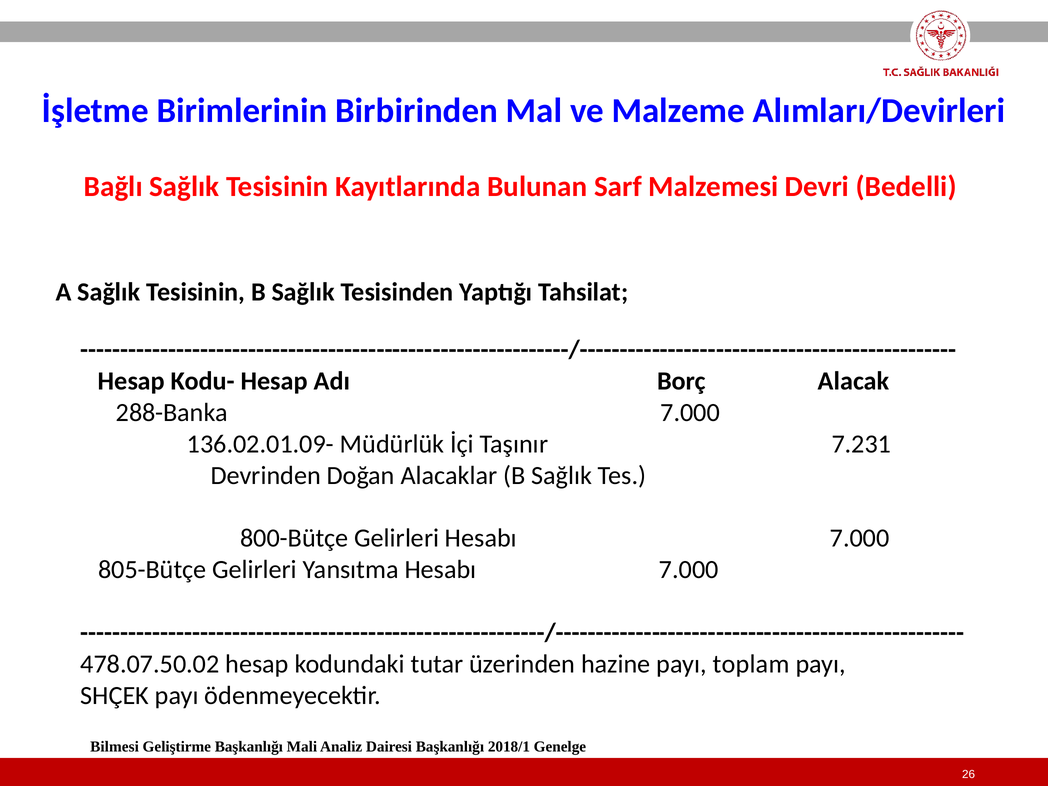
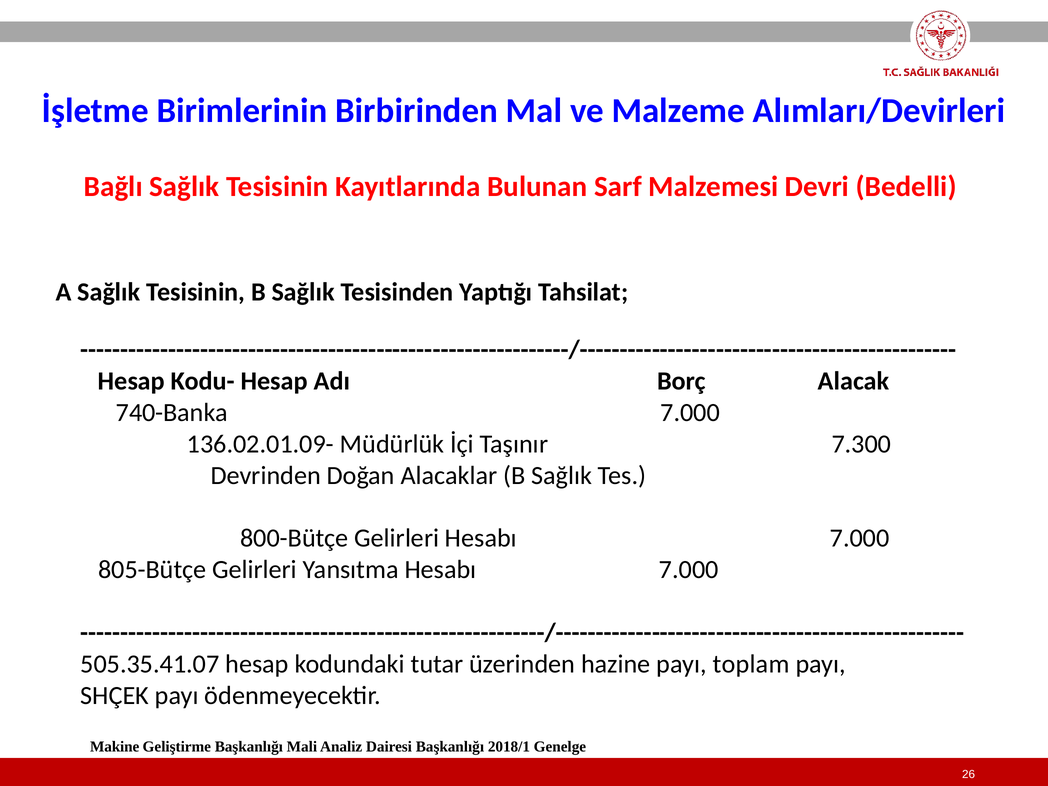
288-Banka: 288-Banka -> 740-Banka
7.231: 7.231 -> 7.300
478.07.50.02: 478.07.50.02 -> 505.35.41.07
Bilmesi: Bilmesi -> Makine
